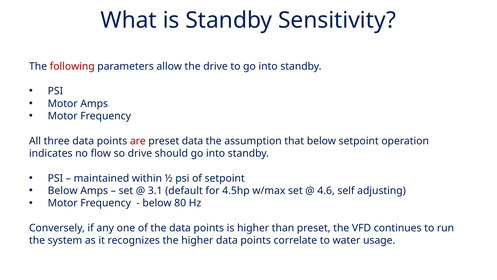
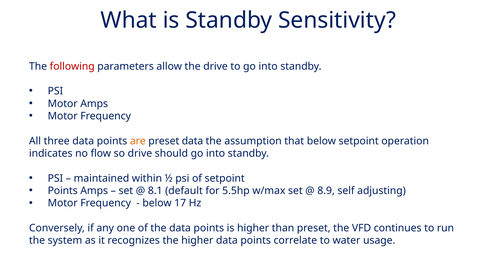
are colour: red -> orange
Below at (63, 190): Below -> Points
3.1: 3.1 -> 8.1
4.5hp: 4.5hp -> 5.5hp
4.6: 4.6 -> 8.9
80: 80 -> 17
